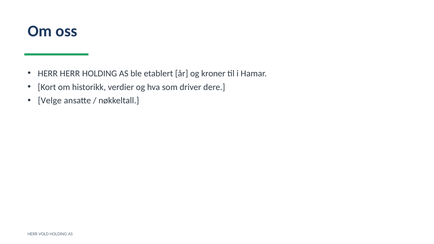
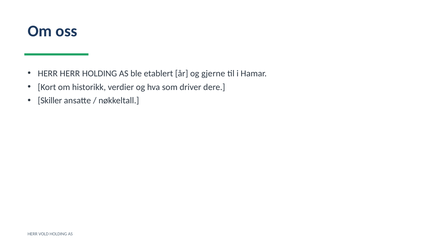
kroner: kroner -> gjerne
Velge: Velge -> Skiller
